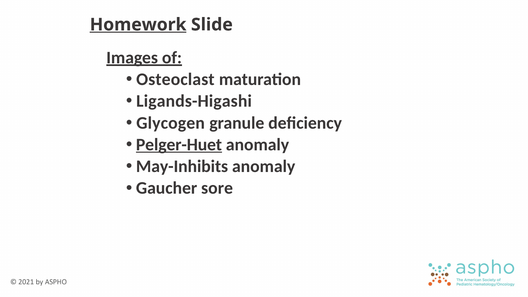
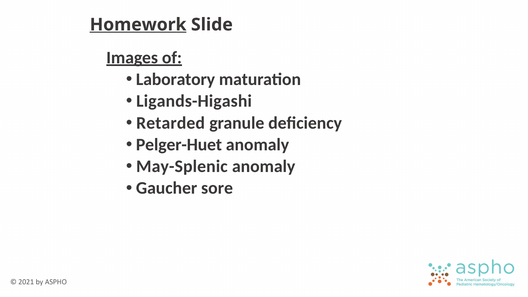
Osteoclast: Osteoclast -> Laboratory
Glycogen: Glycogen -> Retarded
Pelger-Huet underline: present -> none
May-Inhibits: May-Inhibits -> May-Splenic
